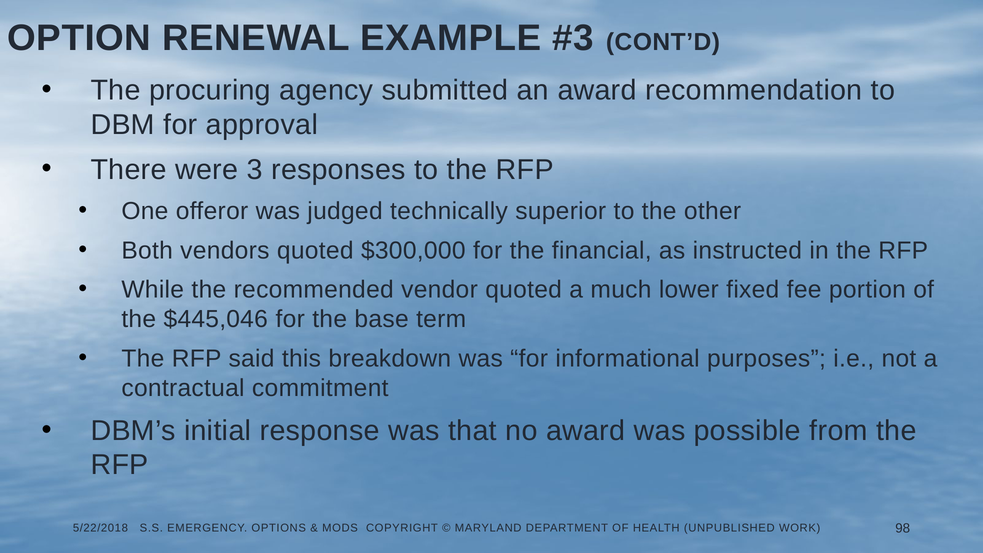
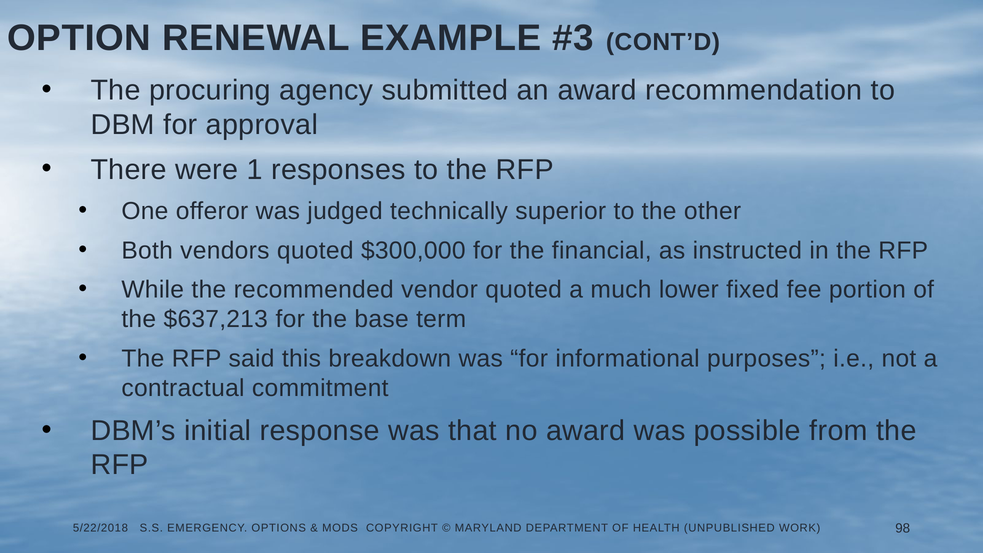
3: 3 -> 1
$445,046: $445,046 -> $637,213
